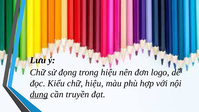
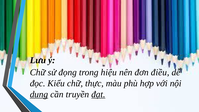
logo: logo -> điều
chữ hiệu: hiệu -> thực
đạt underline: none -> present
